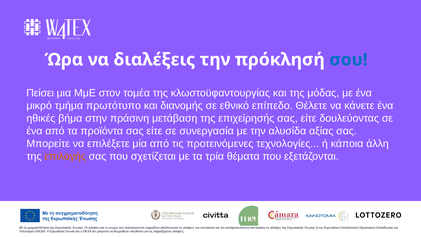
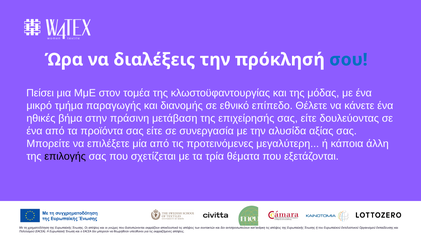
πρωτότυπο: πρωτότυπο -> παραγωγής
τεχνολογίες: τεχνολογίες -> μεγαλύτερη
επιλογής colour: orange -> black
